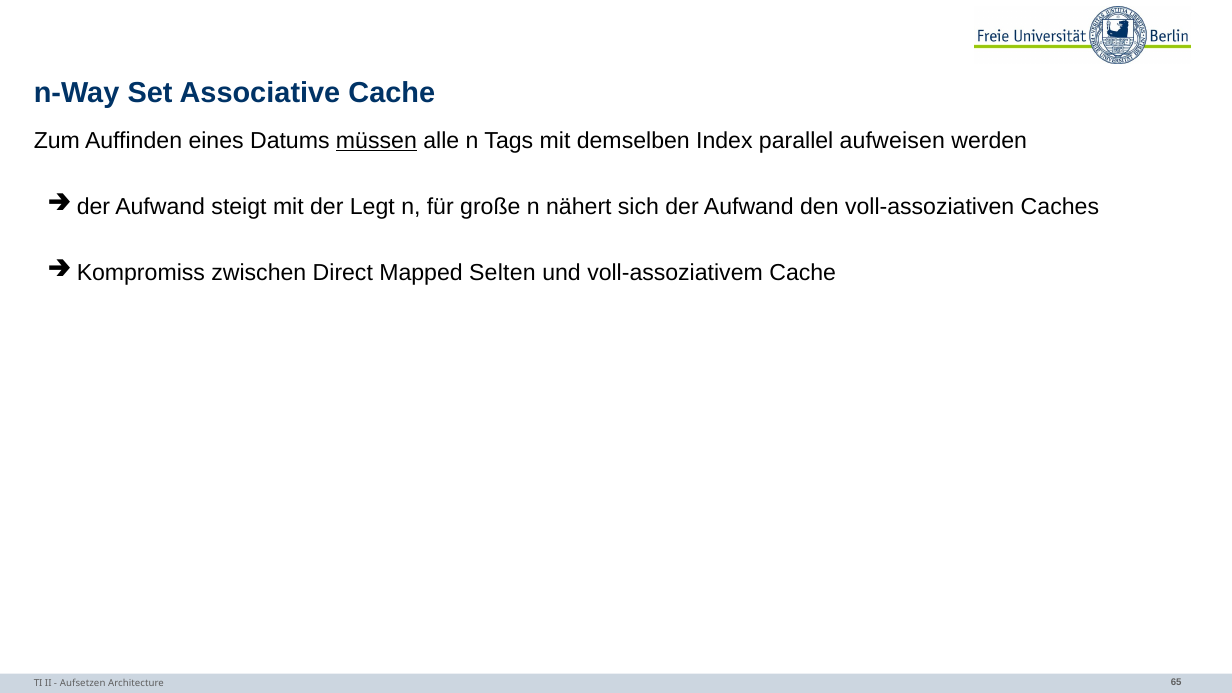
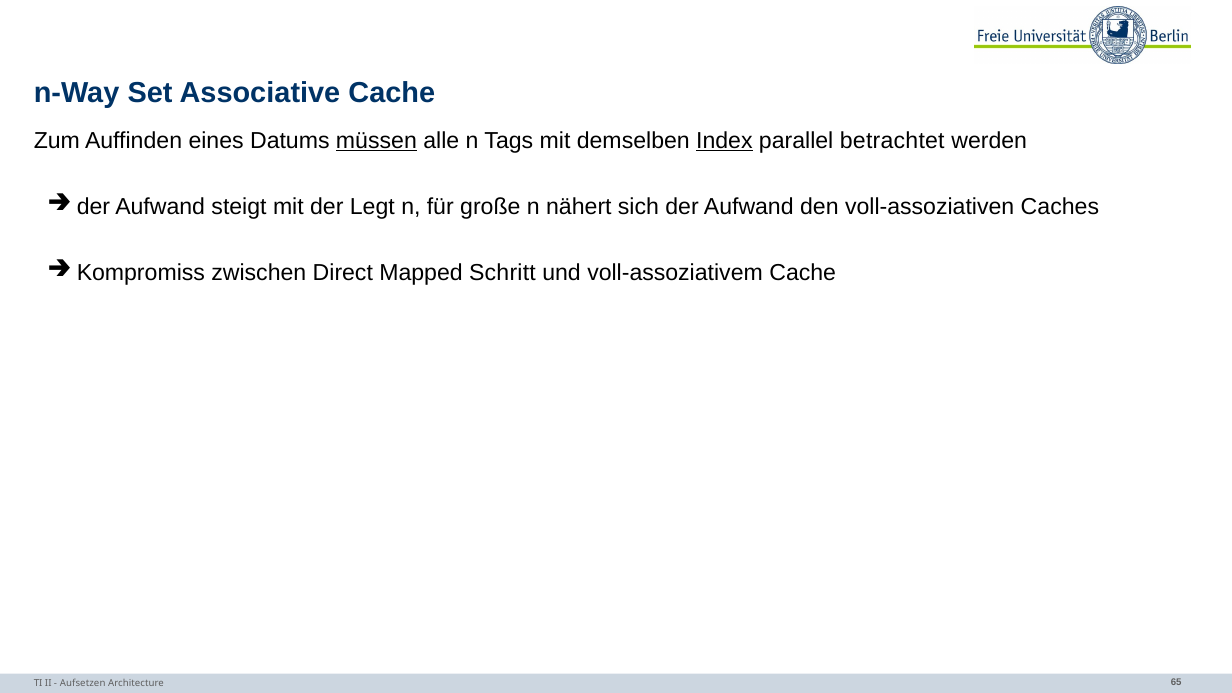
Index underline: none -> present
aufweisen: aufweisen -> betrachtet
Selten: Selten -> Schritt
